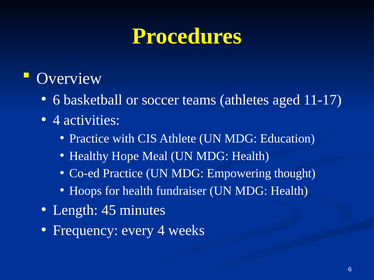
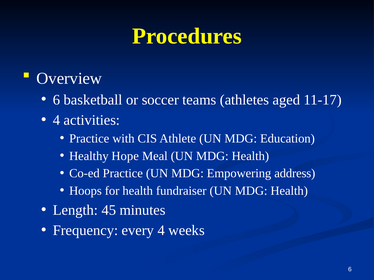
thought: thought -> address
